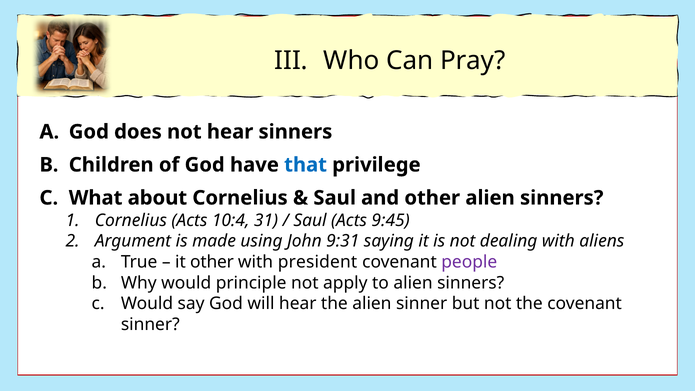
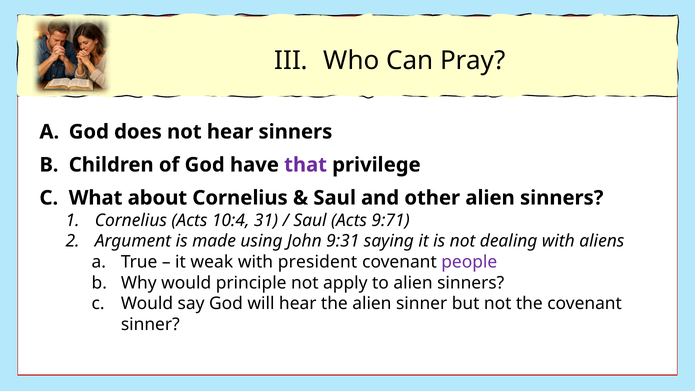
that colour: blue -> purple
9:45: 9:45 -> 9:71
it other: other -> weak
